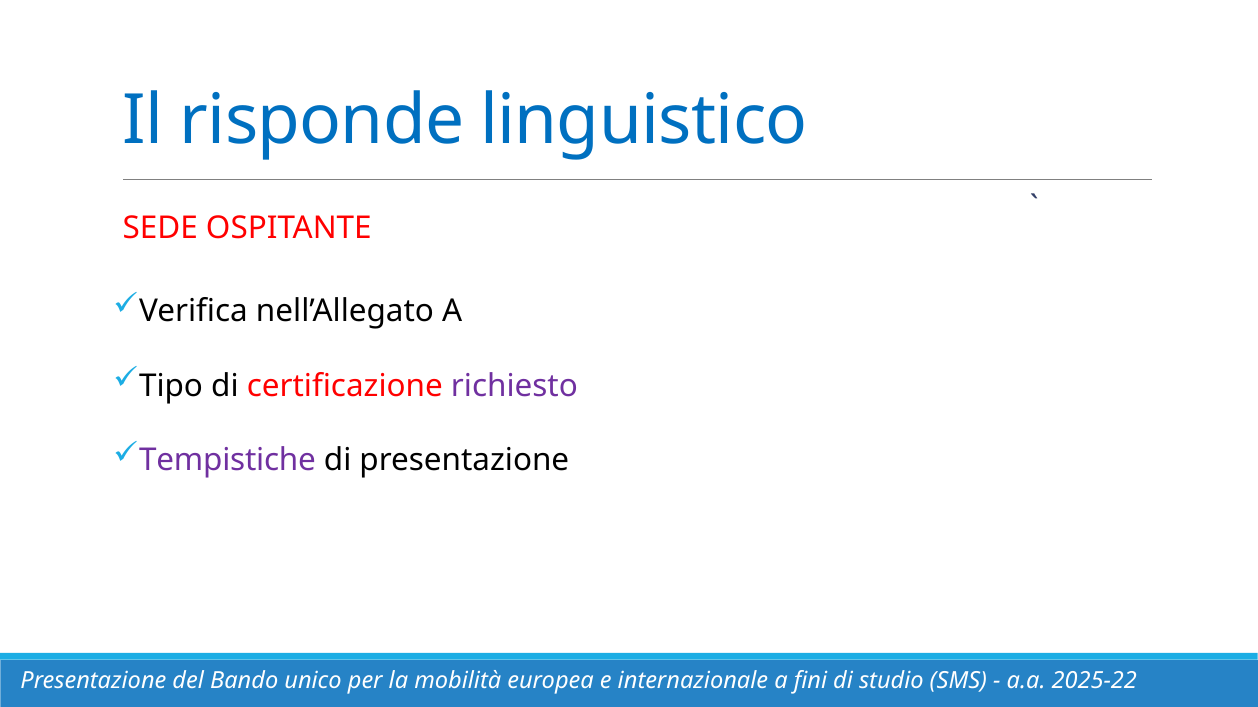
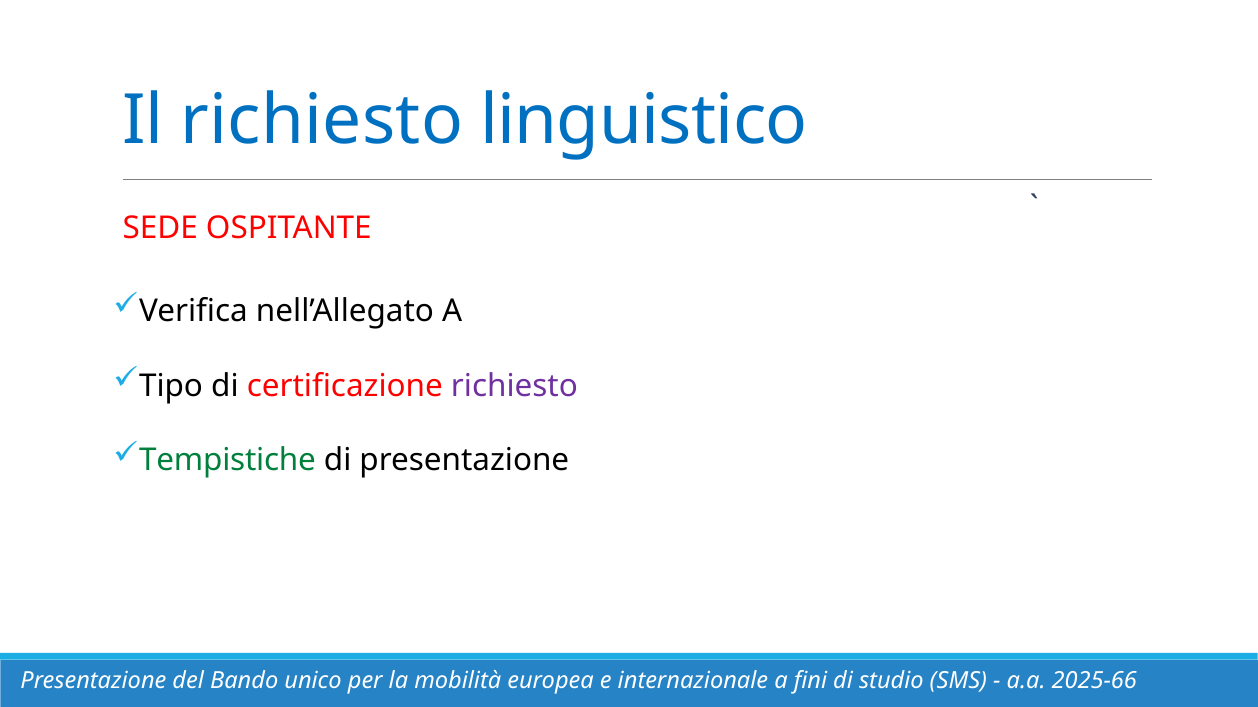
Il risponde: risponde -> richiesto
Tempistiche colour: purple -> green
2025-22: 2025-22 -> 2025-66
